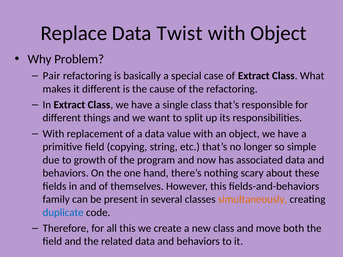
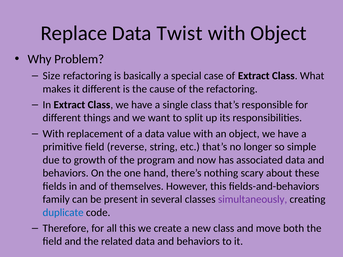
Pair: Pair -> Size
copying: copying -> reverse
simultaneously colour: orange -> purple
